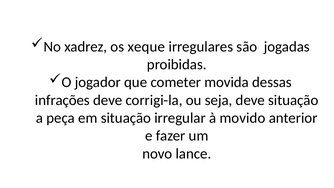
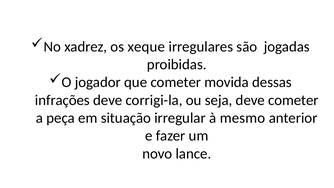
deve situação: situação -> cometer
movido: movido -> mesmo
